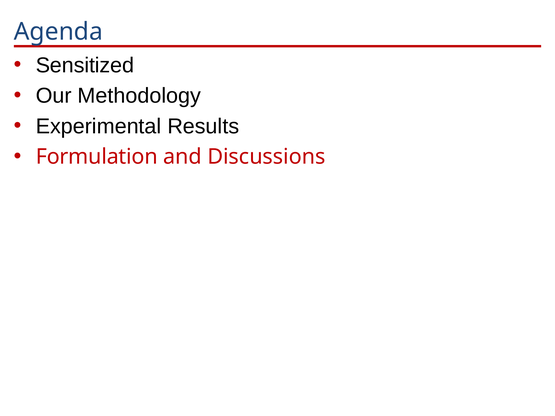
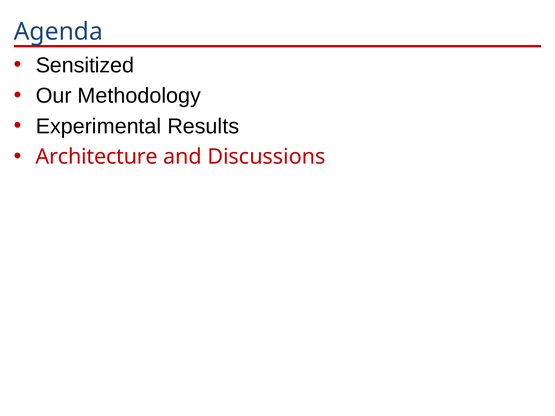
Formulation: Formulation -> Architecture
